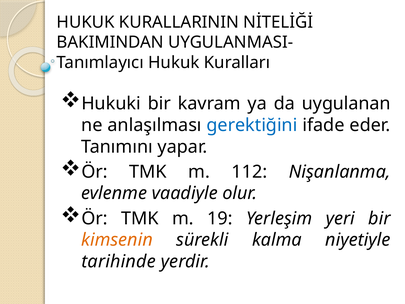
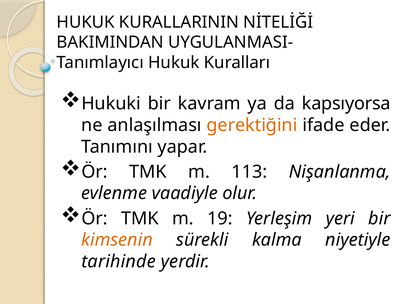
uygulanan: uygulanan -> kapsıyorsa
gerektiğini colour: blue -> orange
112: 112 -> 113
